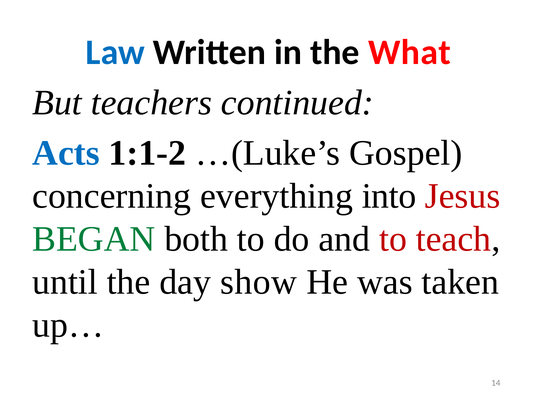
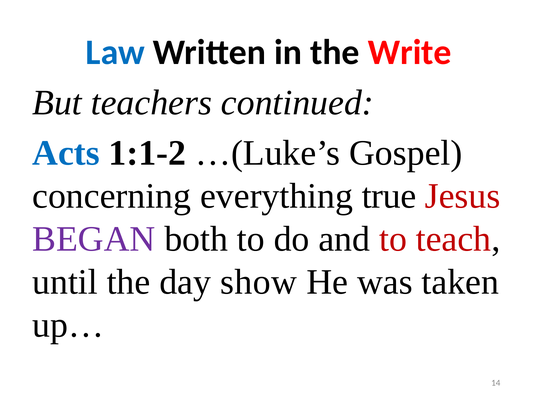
What: What -> Write
into: into -> true
BEGAN colour: green -> purple
